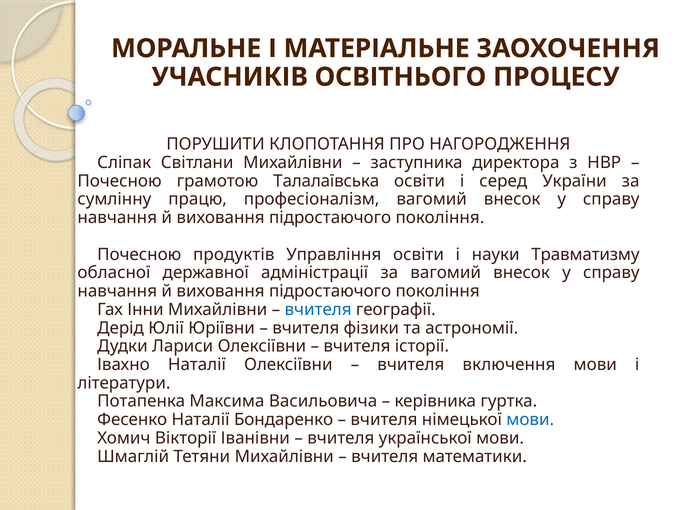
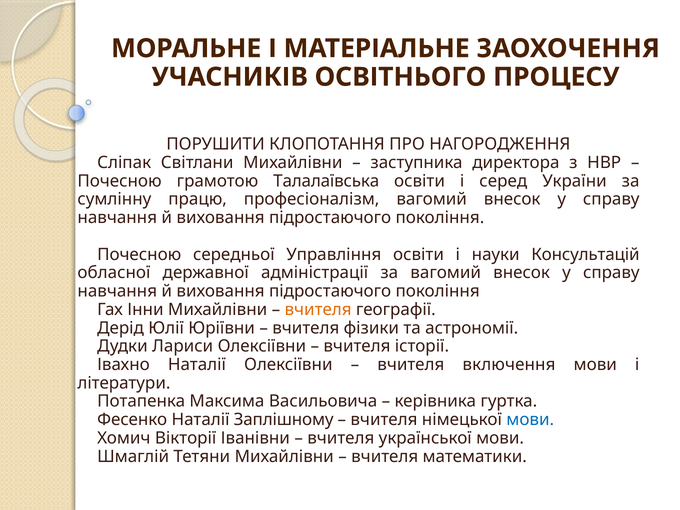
продуктів: продуктів -> середньої
Травматизму: Травматизму -> Консультацій
вчителя at (318, 310) colour: blue -> orange
Бондаренко: Бондаренко -> Заплішному
